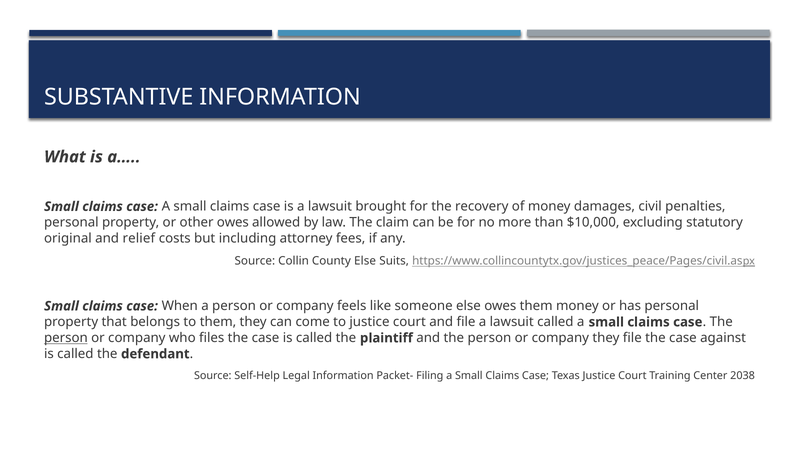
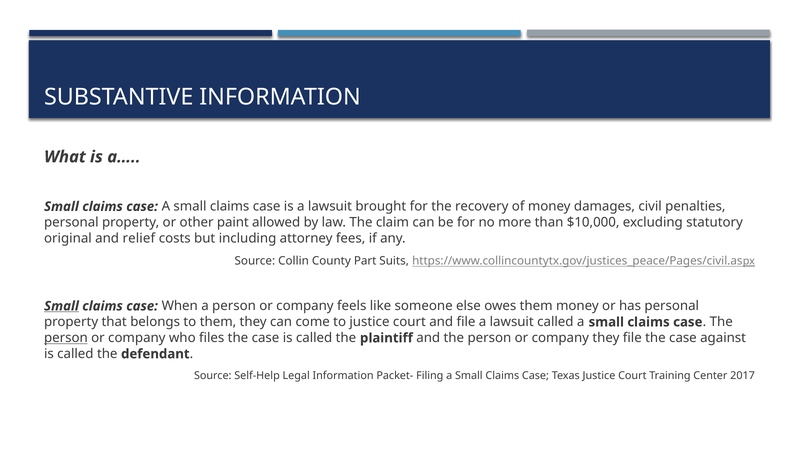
other owes: owes -> paint
County Else: Else -> Part
Small at (61, 306) underline: none -> present
2038: 2038 -> 2017
